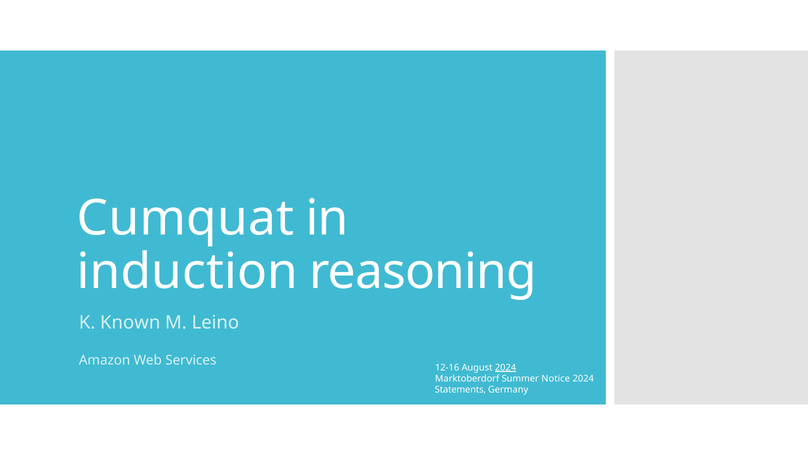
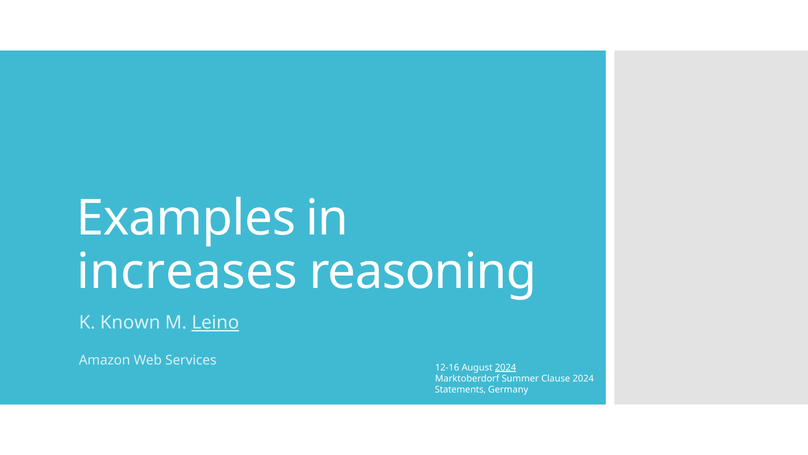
Cumquat: Cumquat -> Examples
induction: induction -> increases
Leino underline: none -> present
Notice: Notice -> Clause
